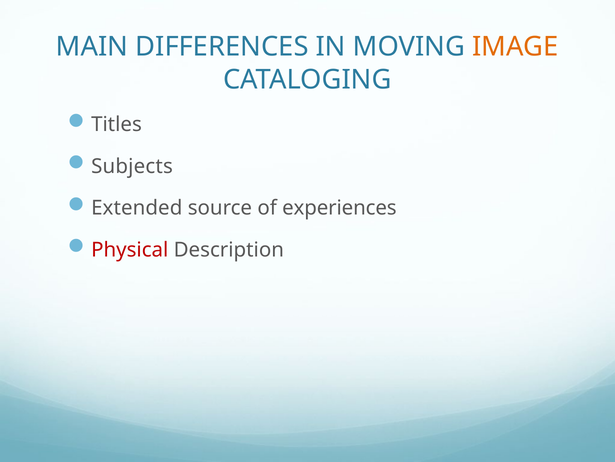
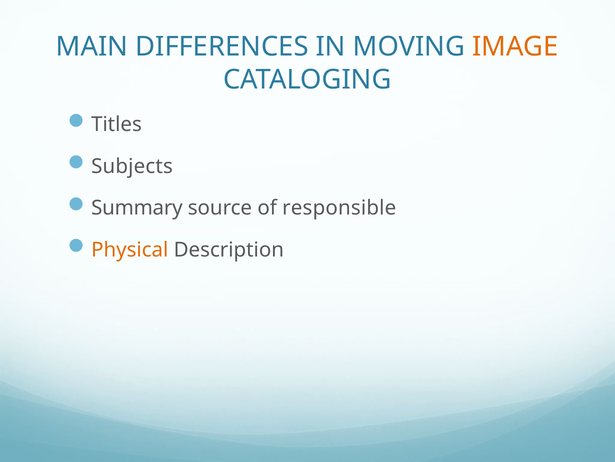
Extended: Extended -> Summary
experiences: experiences -> responsible
Physical colour: red -> orange
